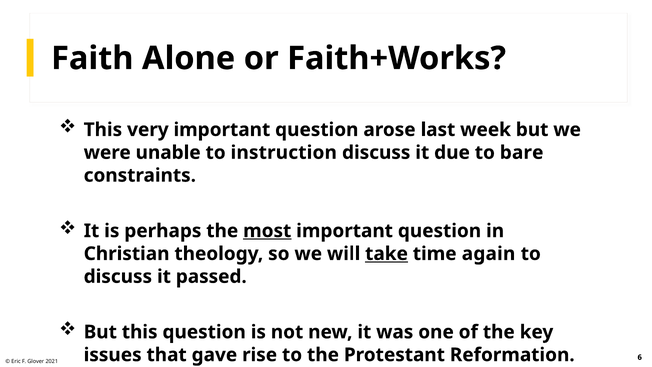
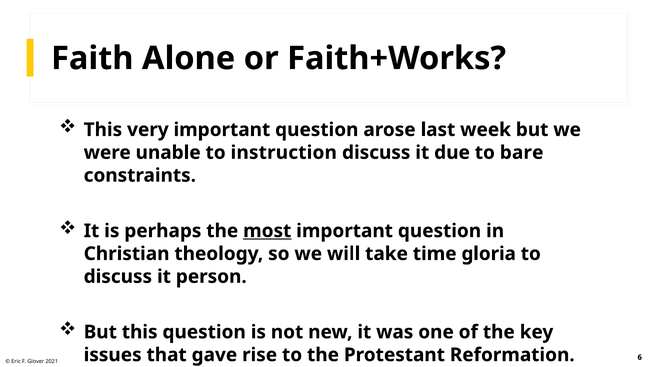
take underline: present -> none
again: again -> gloria
passed: passed -> person
